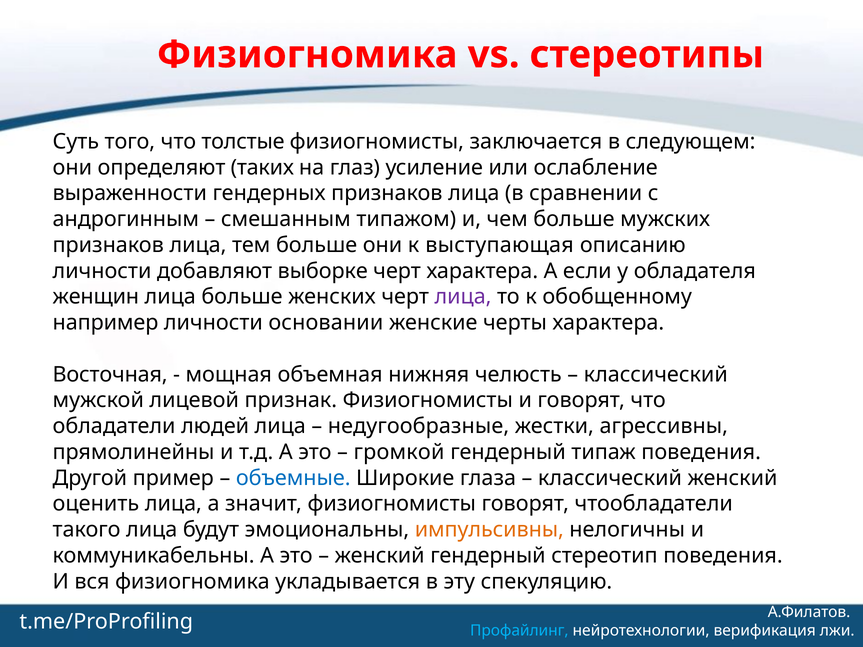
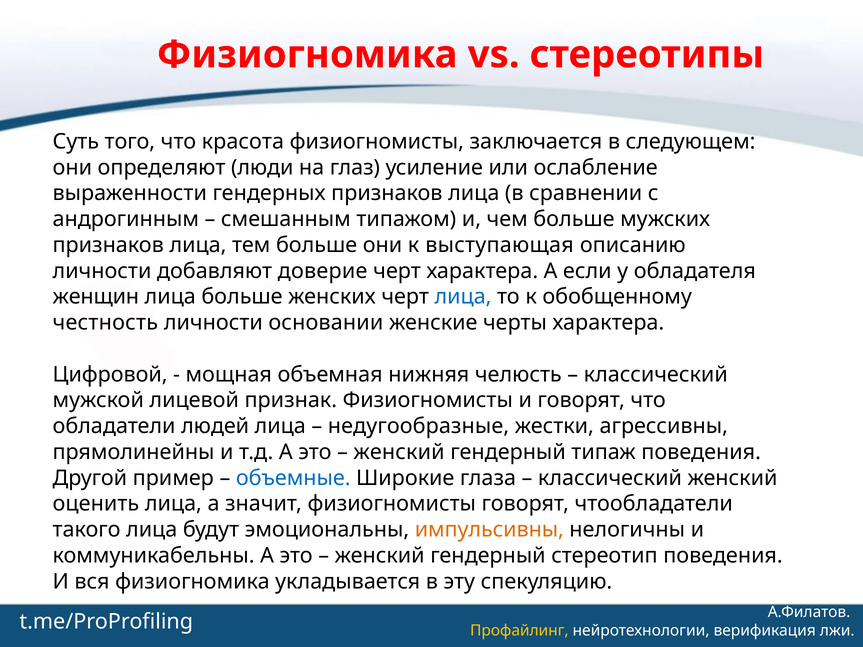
толстые: толстые -> красота
таких: таких -> люди
выборке: выборке -> доверие
лица at (463, 297) colour: purple -> blue
например: например -> честность
Восточная: Восточная -> Цифровой
громкой at (399, 452): громкой -> женский
Профайлинг colour: light blue -> yellow
